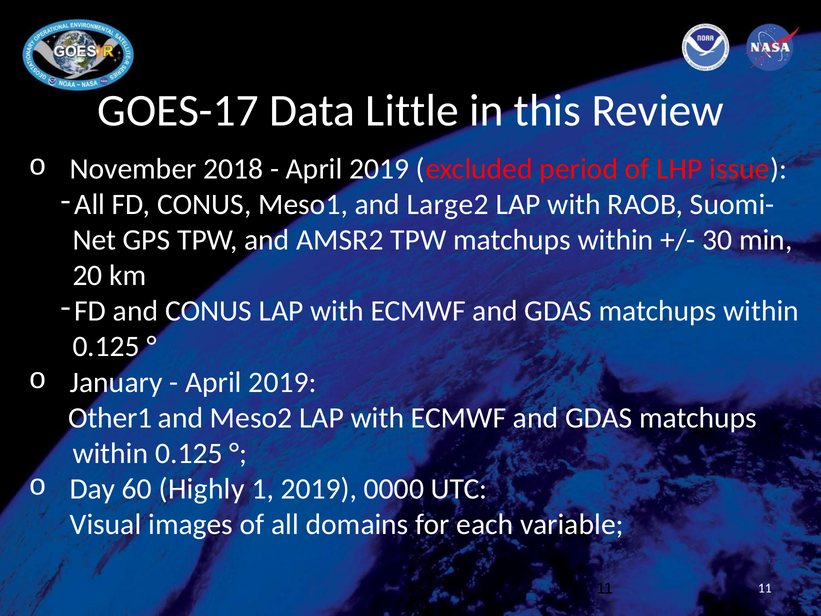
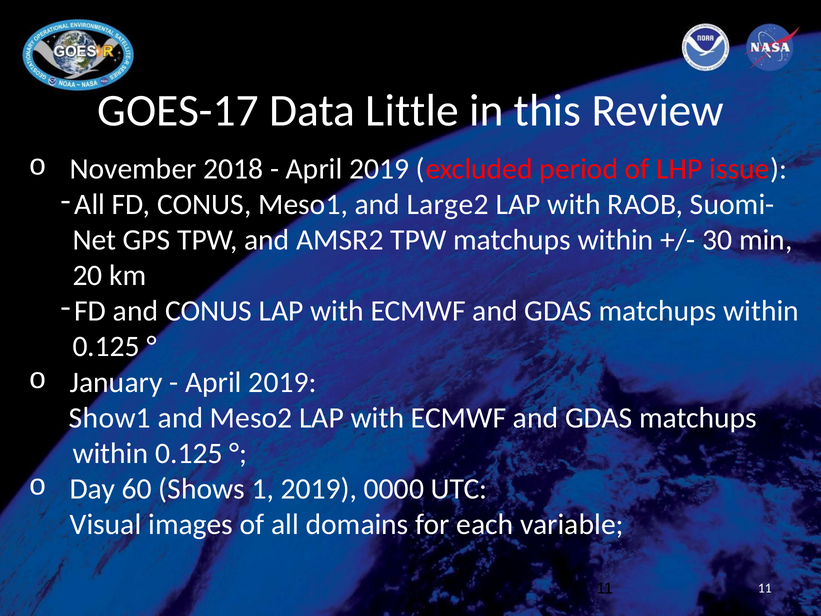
Other1: Other1 -> Show1
Highly: Highly -> Shows
